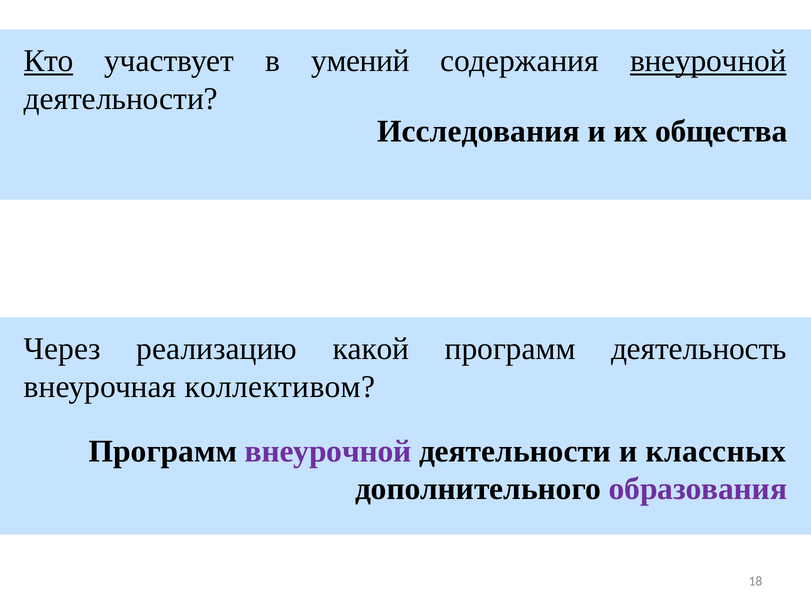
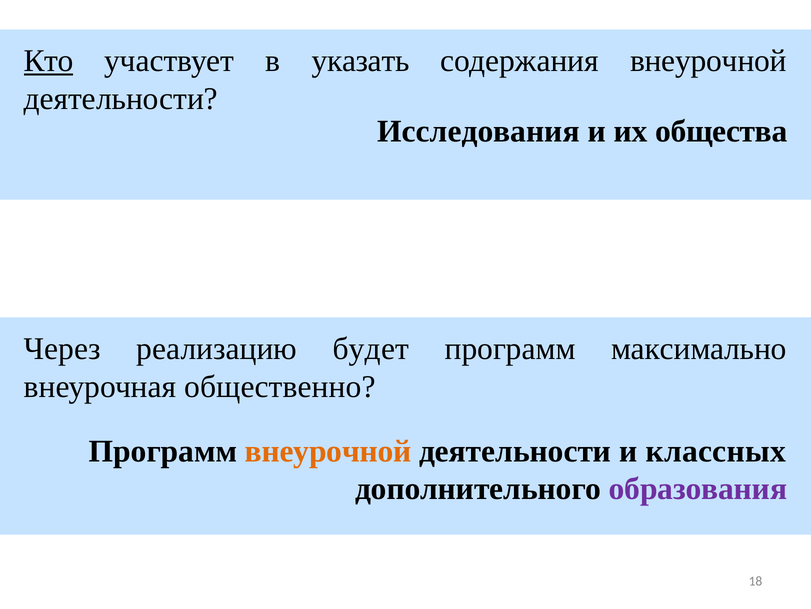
умений: умений -> указать
внеурочной at (708, 61) underline: present -> none
какой: какой -> будет
деятельность: деятельность -> максимально
коллективом: коллективом -> общественно
внеурочной at (328, 451) colour: purple -> orange
